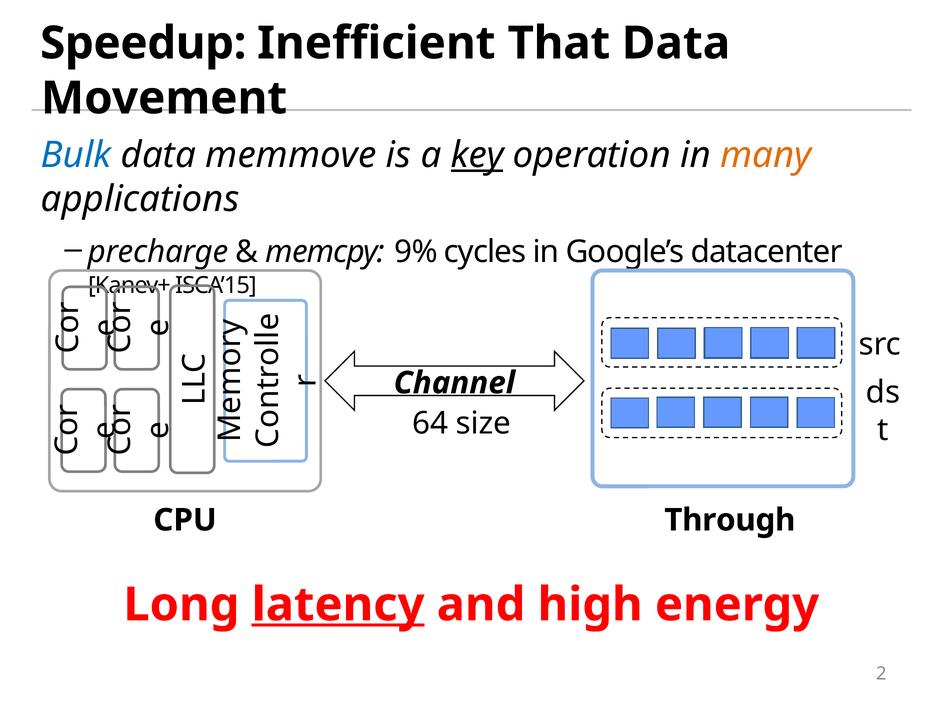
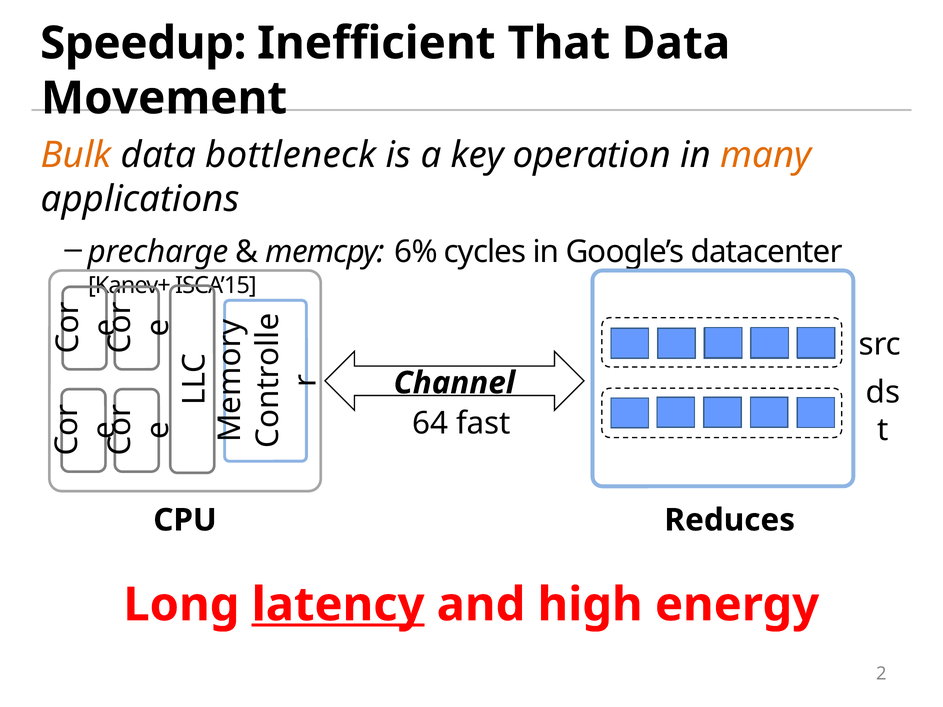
Bulk colour: blue -> orange
memmove: memmove -> bottleneck
key underline: present -> none
9%: 9% -> 6%
size: size -> fast
Through: Through -> Reduces
